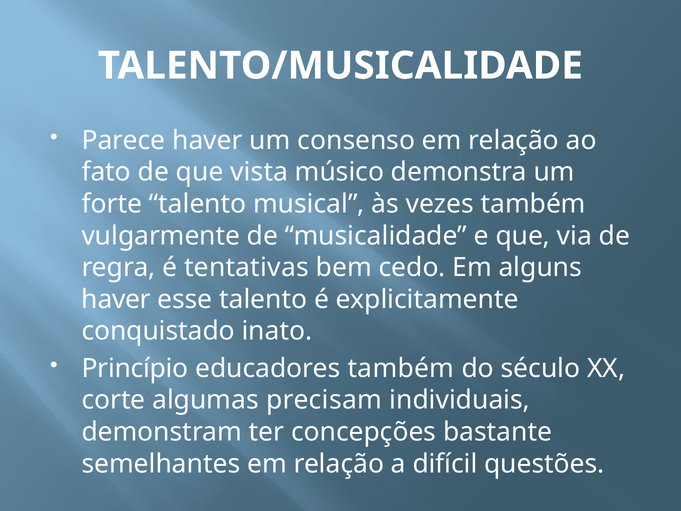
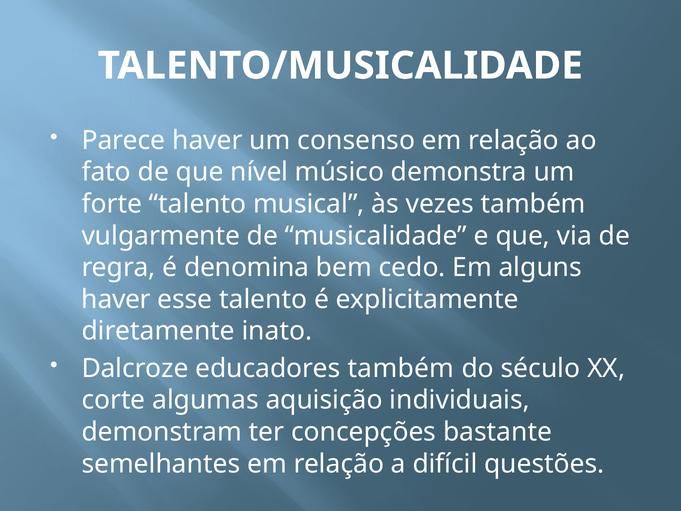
vista: vista -> nível
tentativas: tentativas -> denomina
conquistado: conquistado -> diretamente
Princípio: Princípio -> Dalcroze
precisam: precisam -> aquisição
